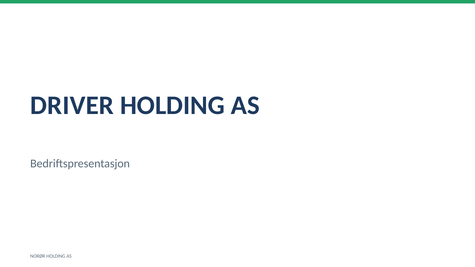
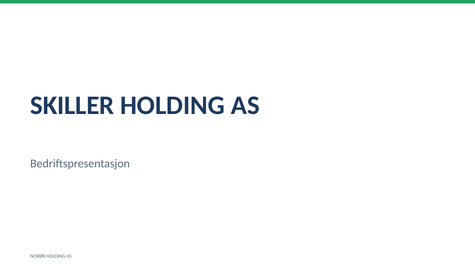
DRIVER: DRIVER -> SKILLER
